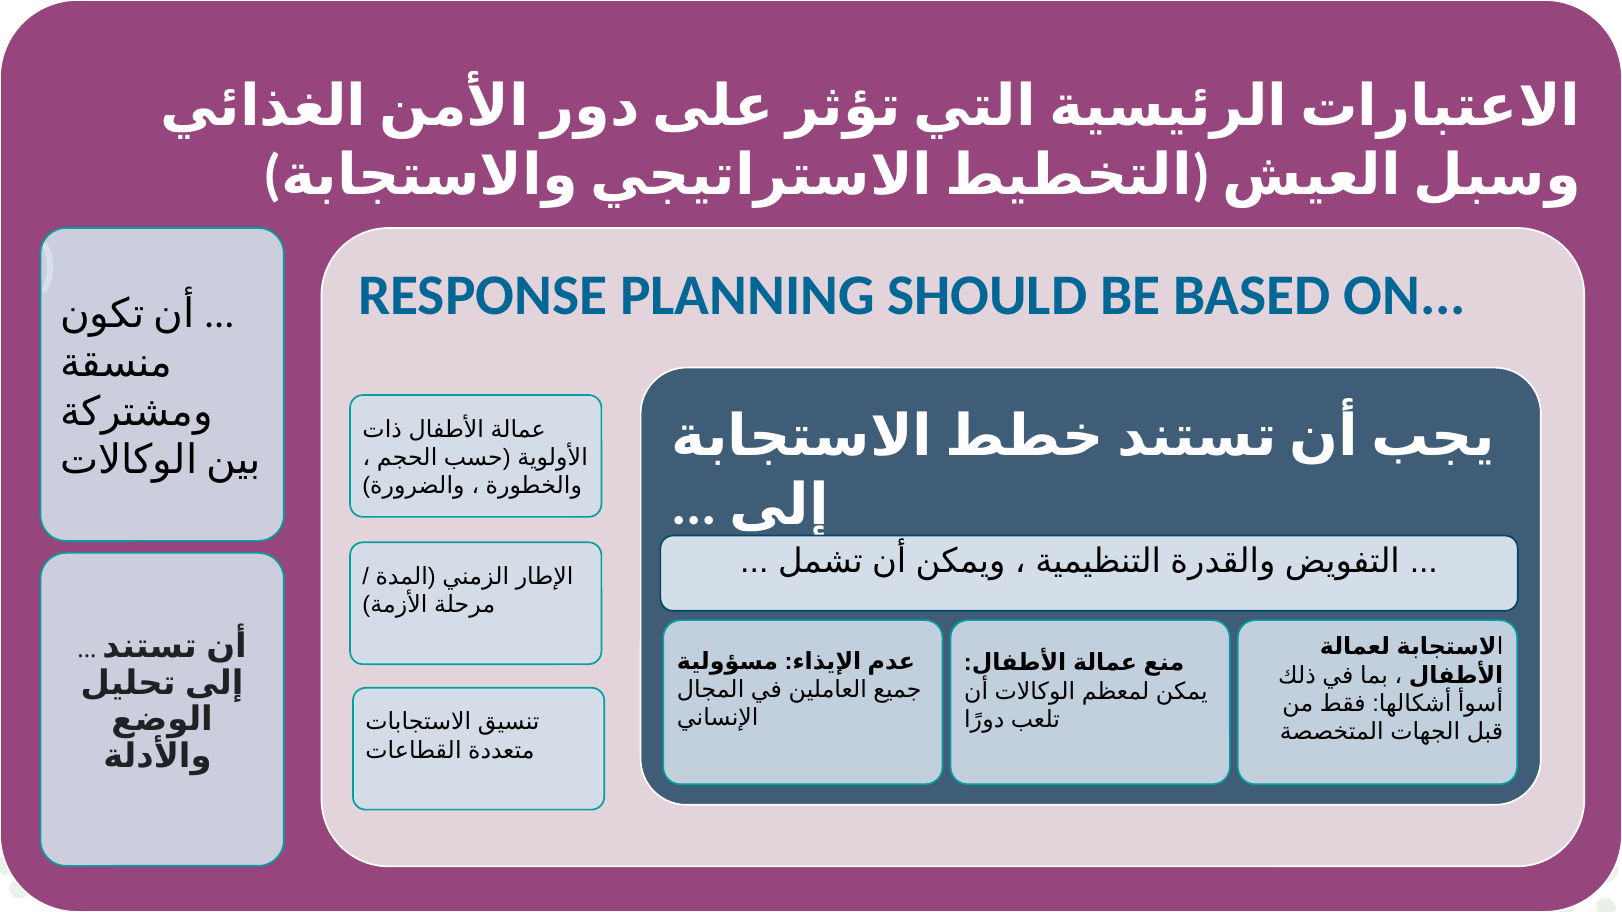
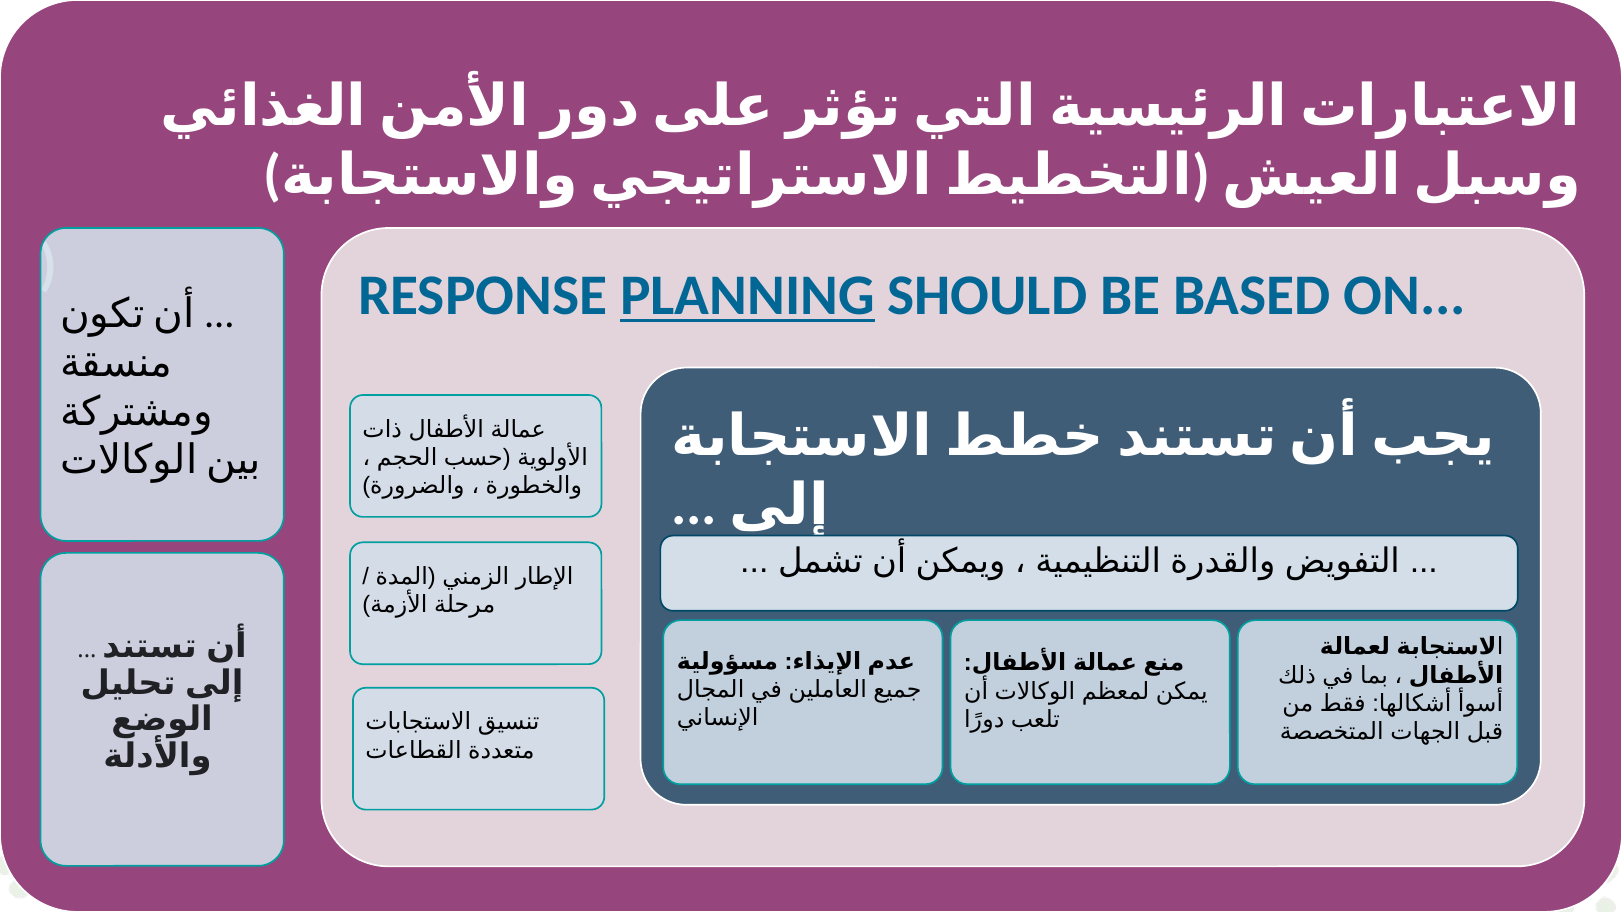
PLANNING underline: none -> present
